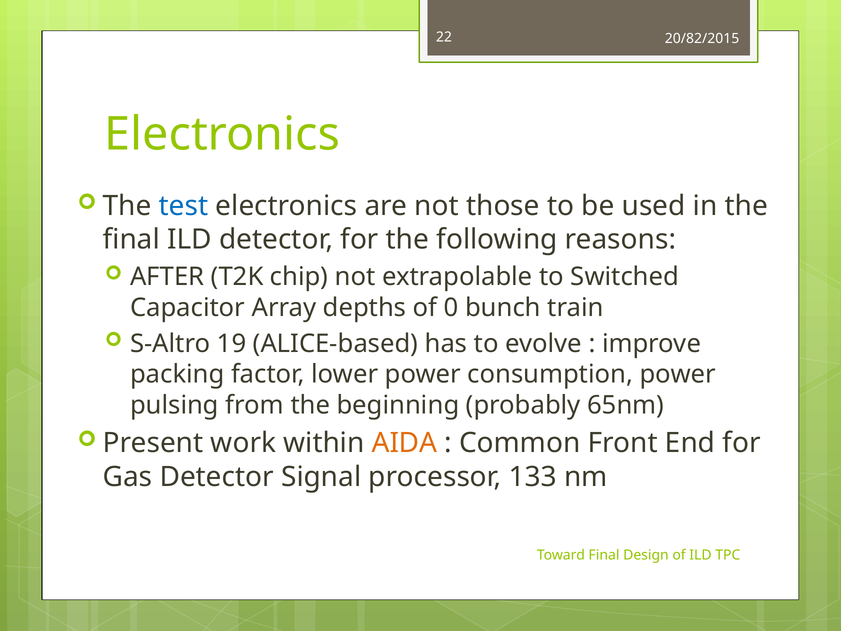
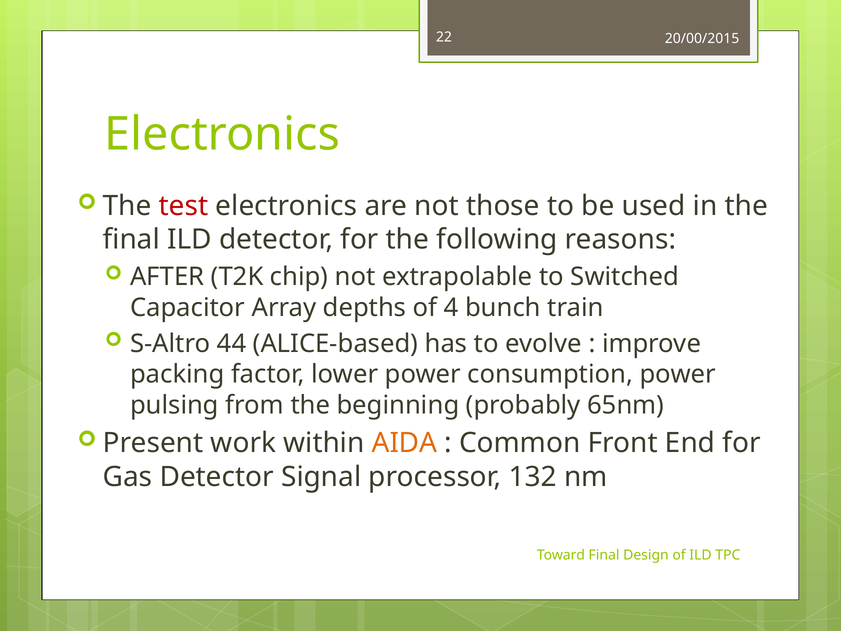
20/82/2015: 20/82/2015 -> 20/00/2015
test colour: blue -> red
0: 0 -> 4
19: 19 -> 44
133: 133 -> 132
